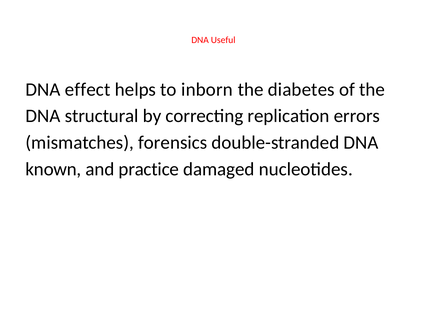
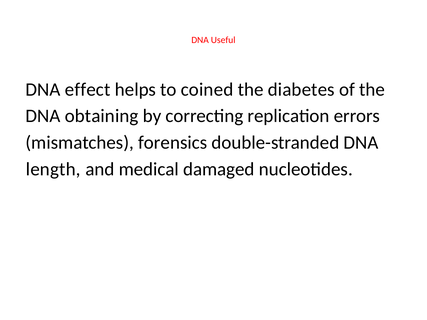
inborn: inborn -> coined
structural: structural -> obtaining
known: known -> length
practice: practice -> medical
